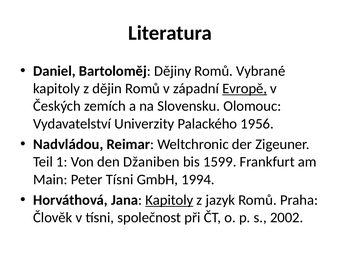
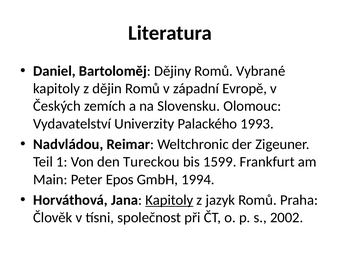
Evropě underline: present -> none
1956: 1956 -> 1993
Džaniben: Džaniben -> Tureckou
Peter Tísni: Tísni -> Epos
